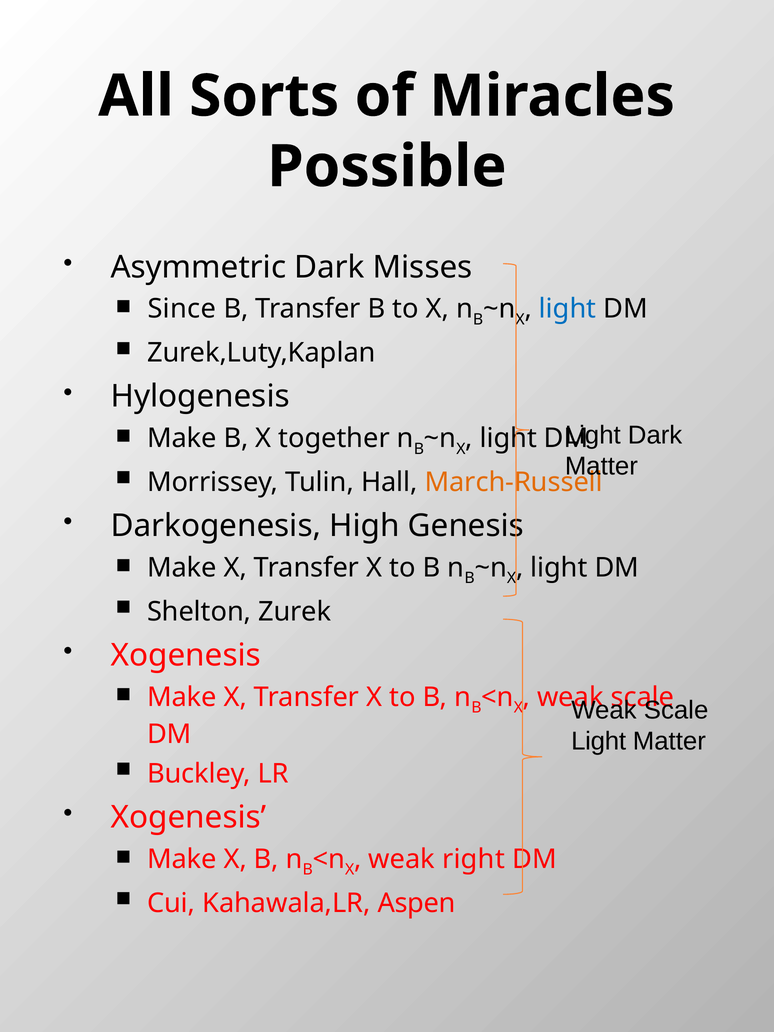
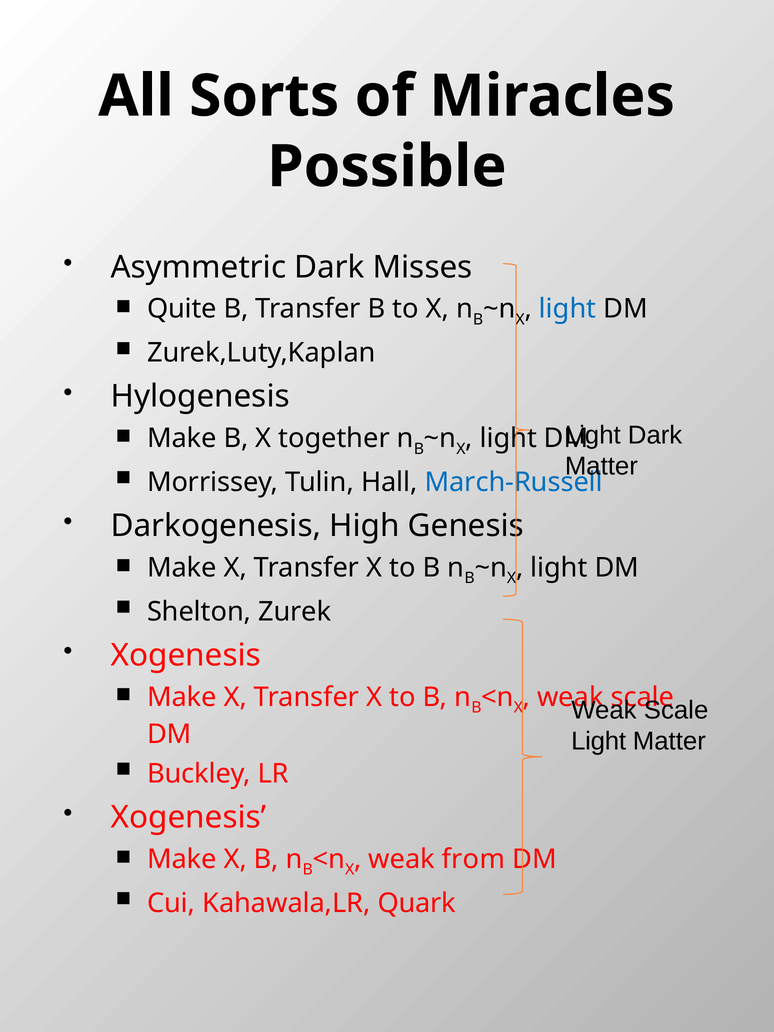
Since: Since -> Quite
March-Russell colour: orange -> blue
right: right -> from
Aspen: Aspen -> Quark
